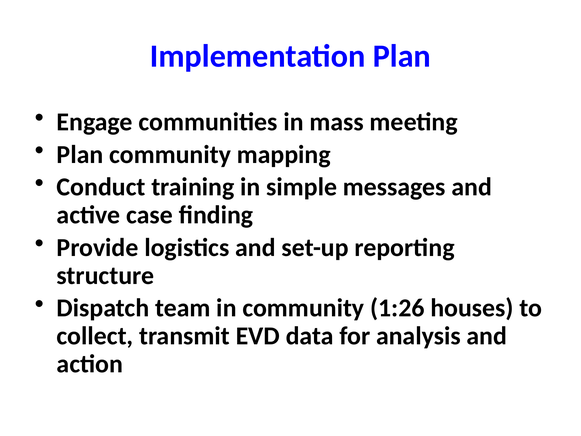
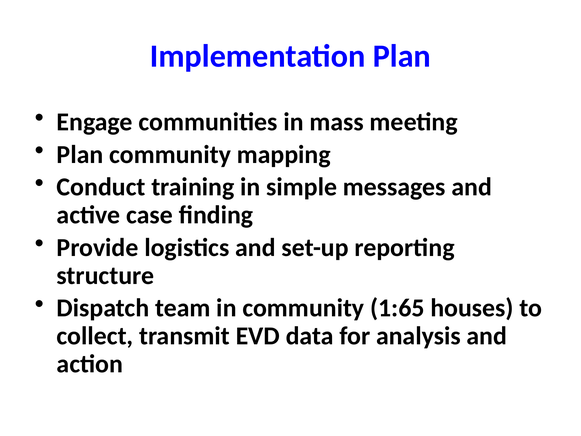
1:26: 1:26 -> 1:65
